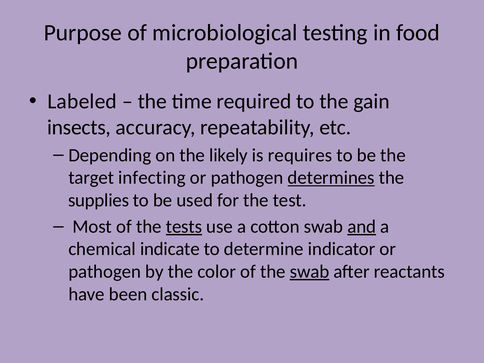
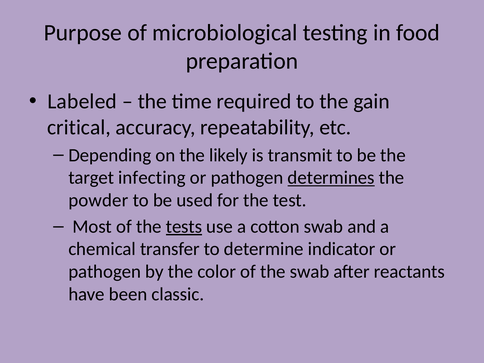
insects: insects -> critical
requires: requires -> transmit
supplies: supplies -> powder
and underline: present -> none
indicate: indicate -> transfer
swab at (310, 272) underline: present -> none
